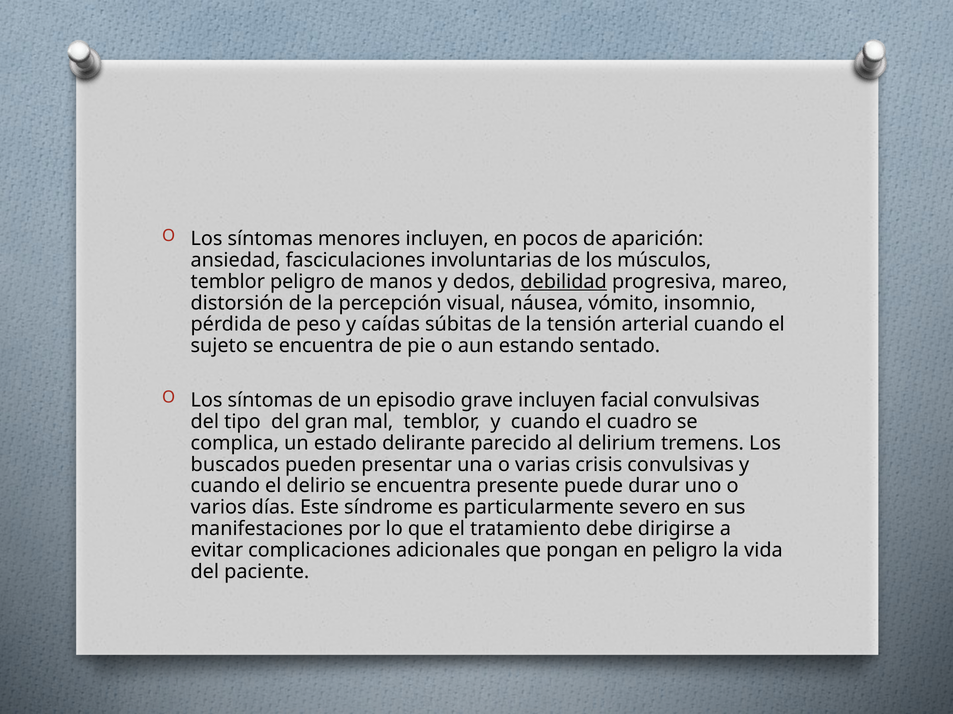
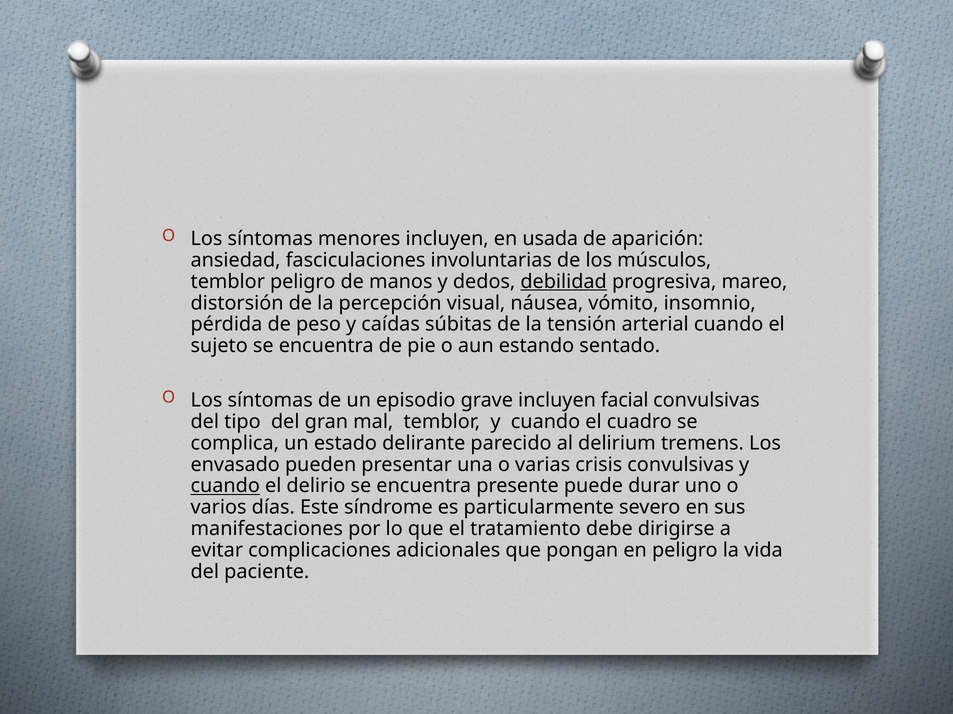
pocos: pocos -> usada
buscados: buscados -> envasado
cuando at (225, 486) underline: none -> present
